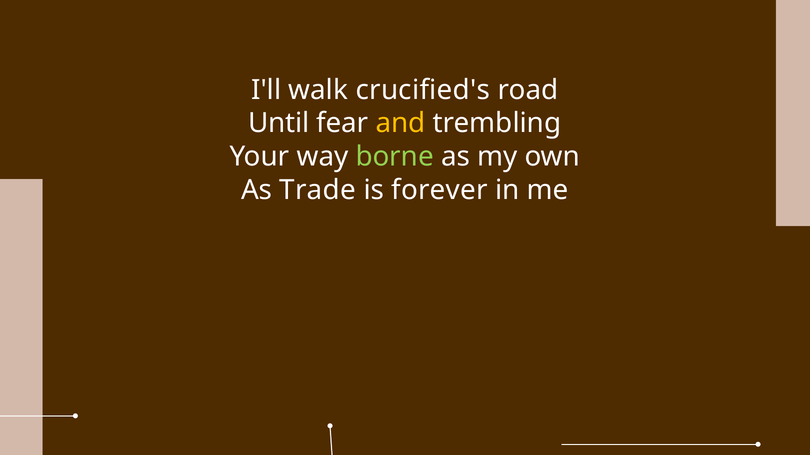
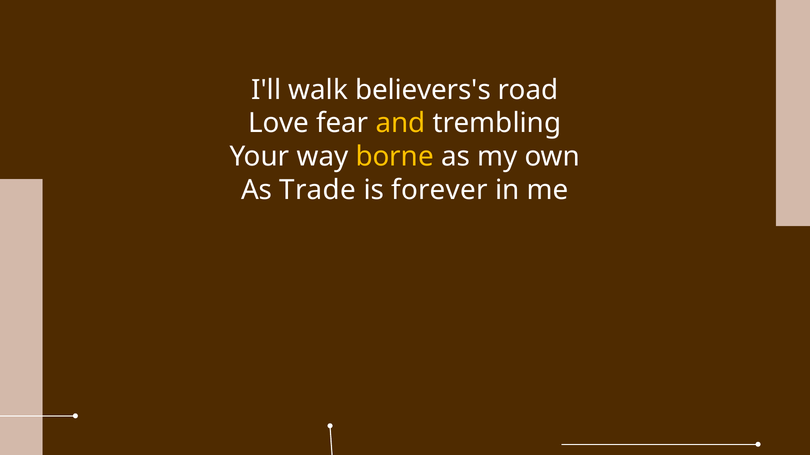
crucified's: crucified's -> believers's
Until: Until -> Love
borne colour: light green -> yellow
